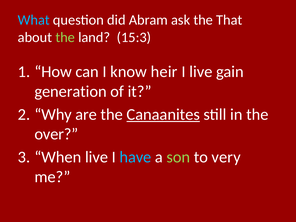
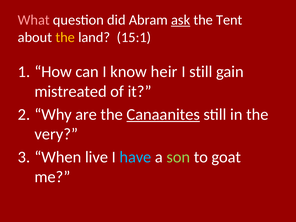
What colour: light blue -> pink
ask underline: none -> present
That: That -> Tent
the at (65, 37) colour: light green -> yellow
15:3: 15:3 -> 15:1
I live: live -> still
generation: generation -> mistreated
over: over -> very
very: very -> goat
